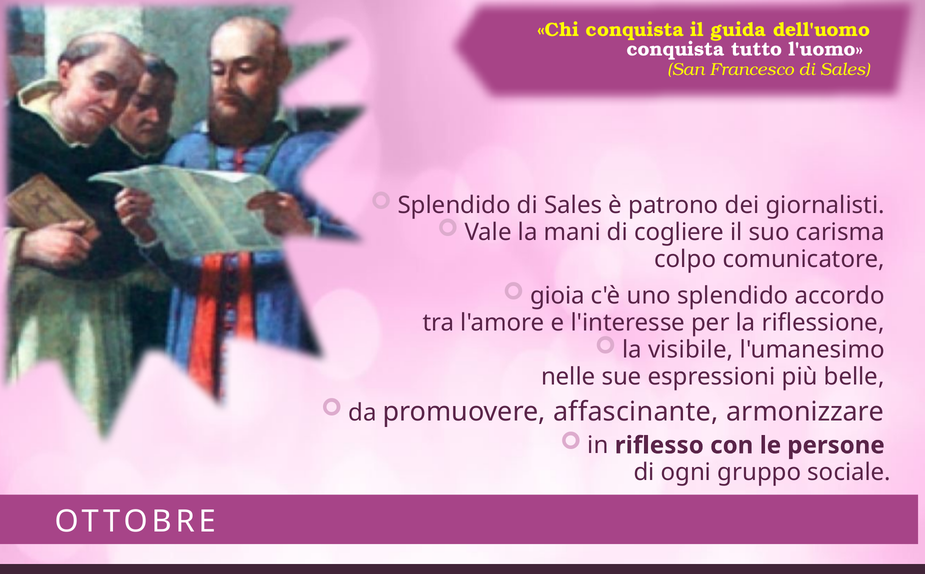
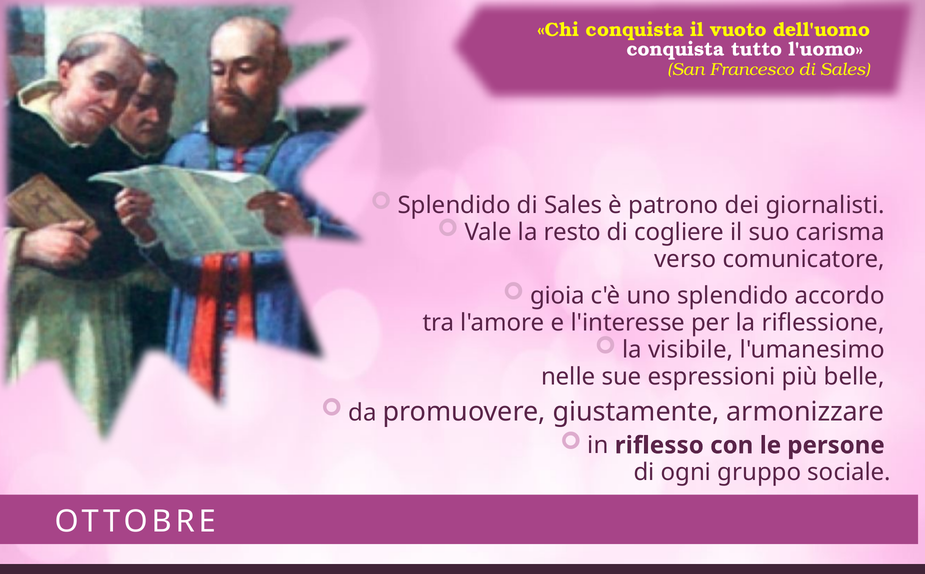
guida: guida -> vuoto
mani: mani -> resto
colpo: colpo -> verso
affascinante: affascinante -> giustamente
